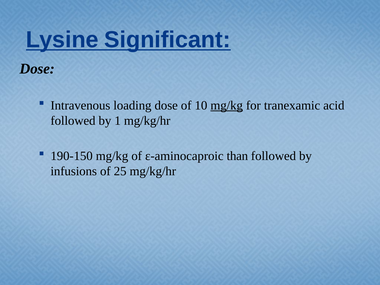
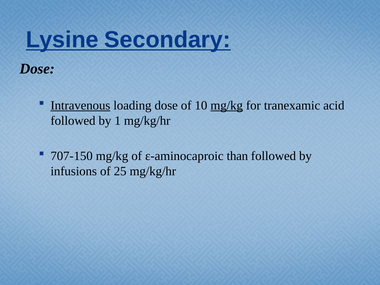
Significant: Significant -> Secondary
Intravenous underline: none -> present
190-150: 190-150 -> 707-150
